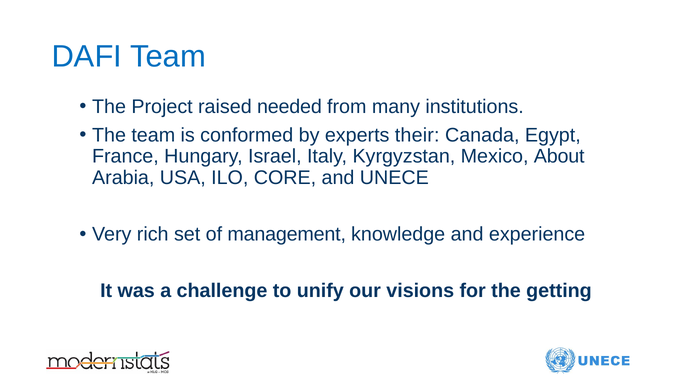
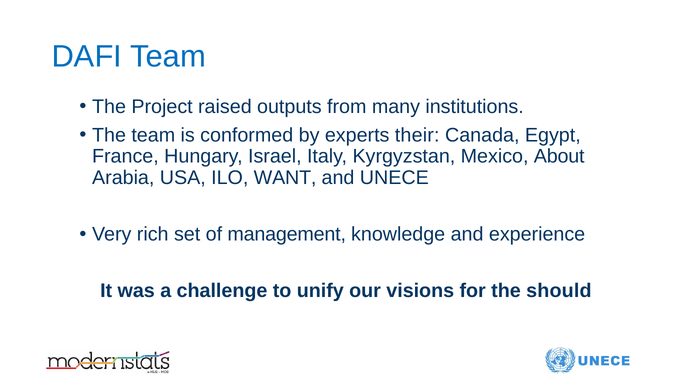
needed: needed -> outputs
CORE: CORE -> WANT
getting: getting -> should
